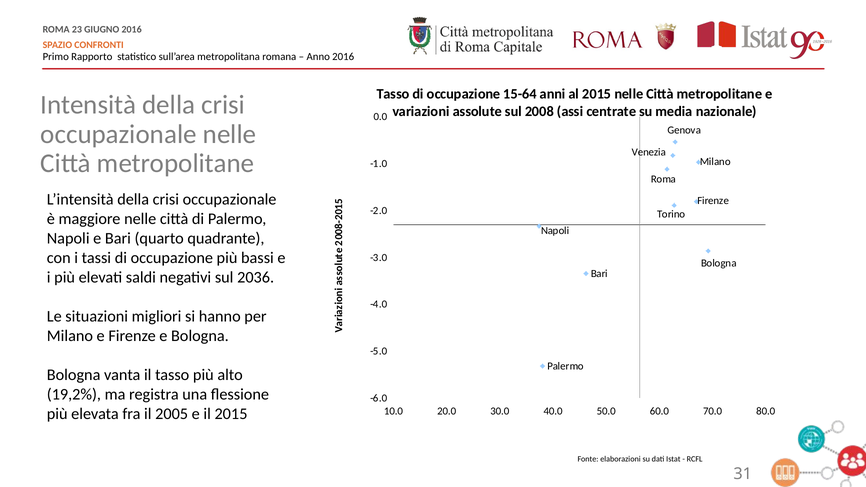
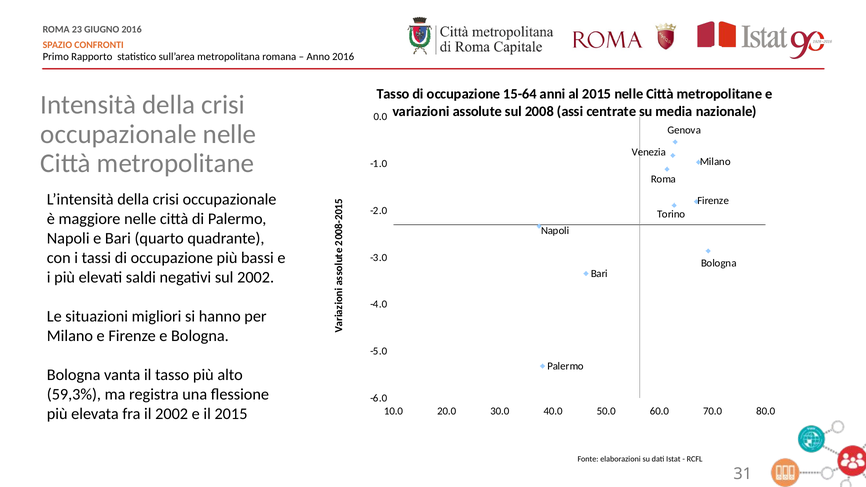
sul 2036: 2036 -> 2002
19,2%: 19,2% -> 59,3%
il 2005: 2005 -> 2002
